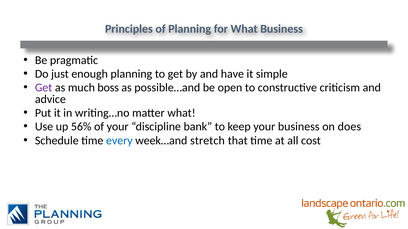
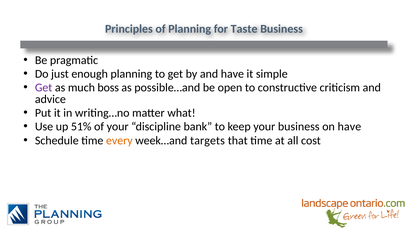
for What: What -> Taste
56%: 56% -> 51%
on does: does -> have
every colour: blue -> orange
stretch: stretch -> targets
